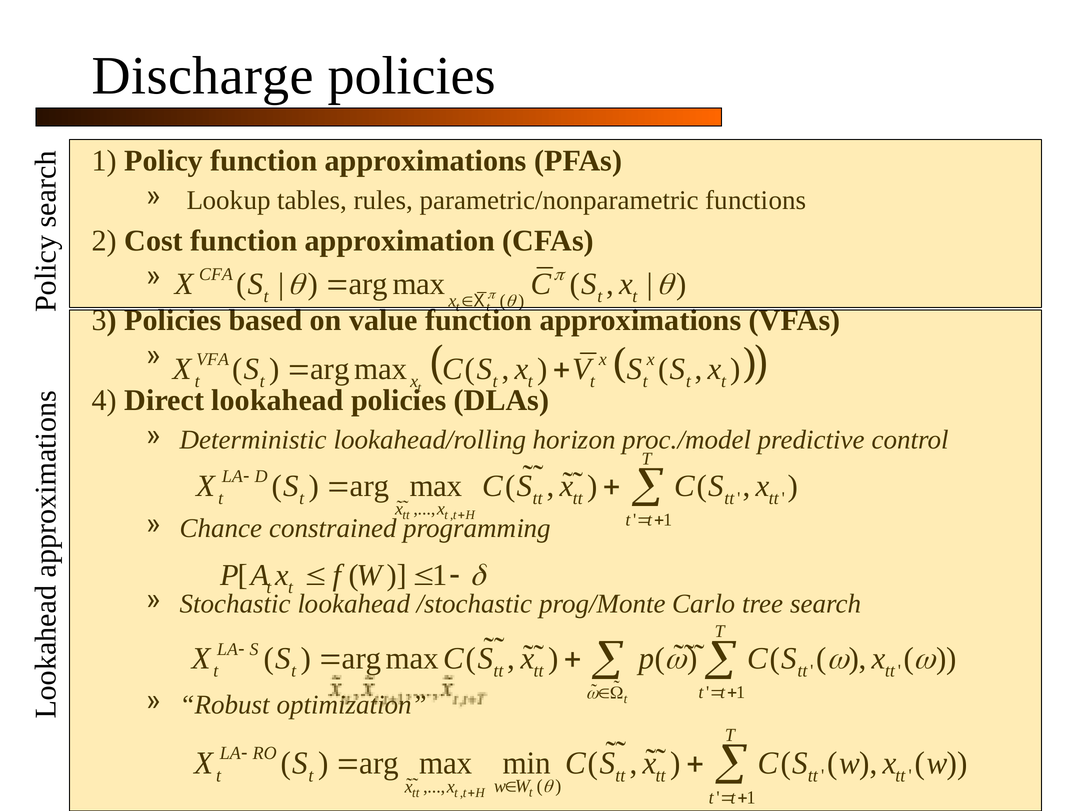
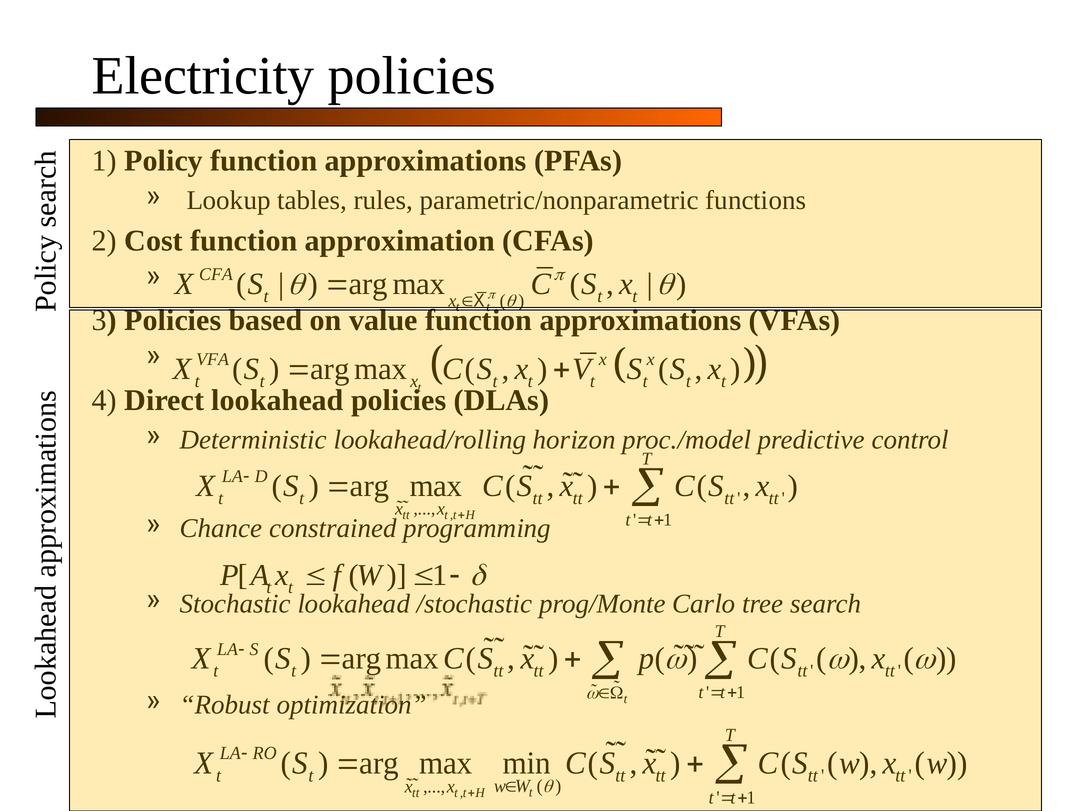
Discharge: Discharge -> Electricity
